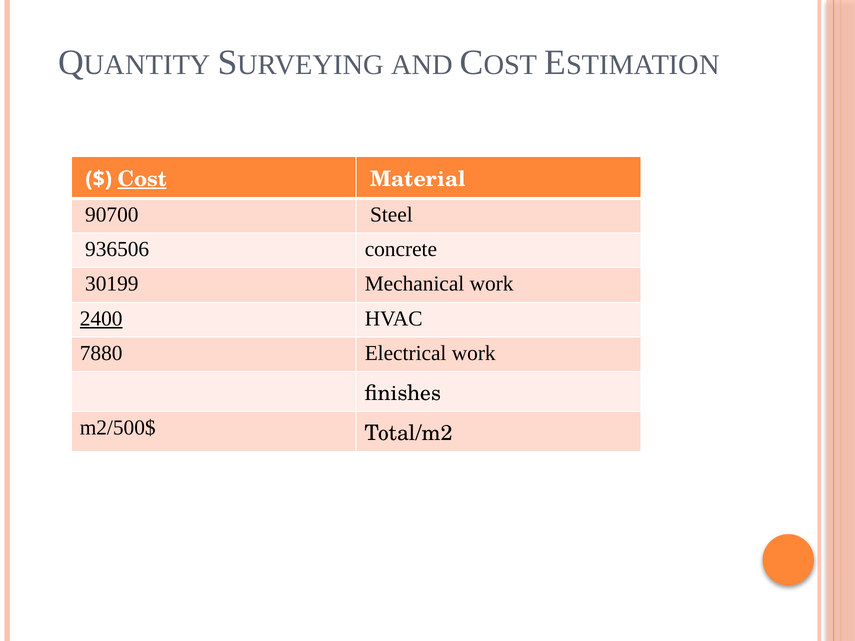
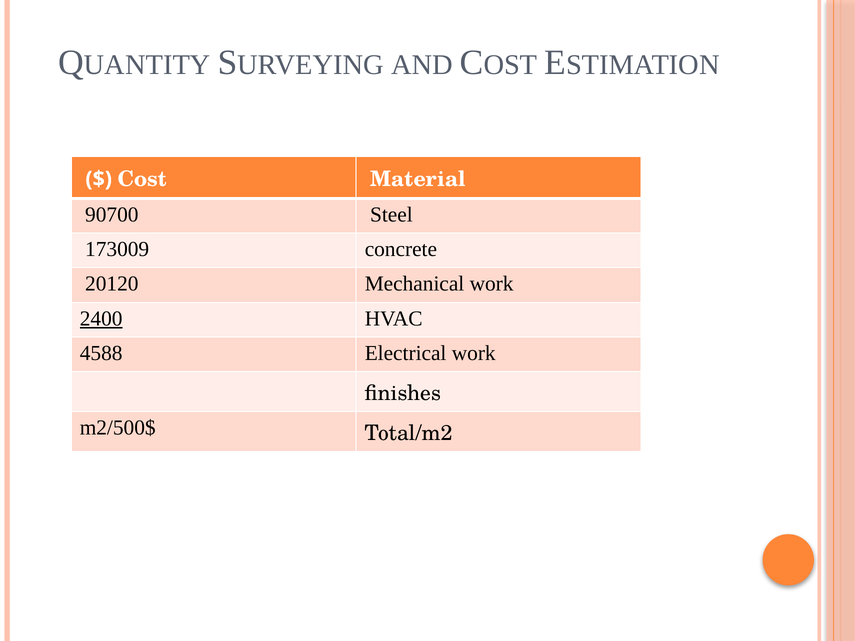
Cost underline: present -> none
936506: 936506 -> 173009
30199: 30199 -> 20120
7880: 7880 -> 4588
